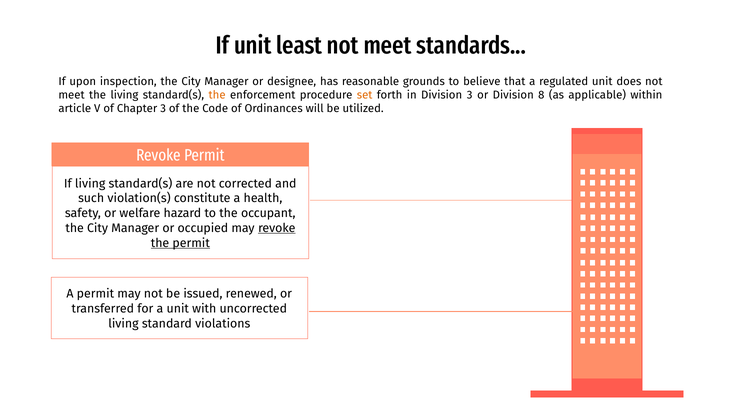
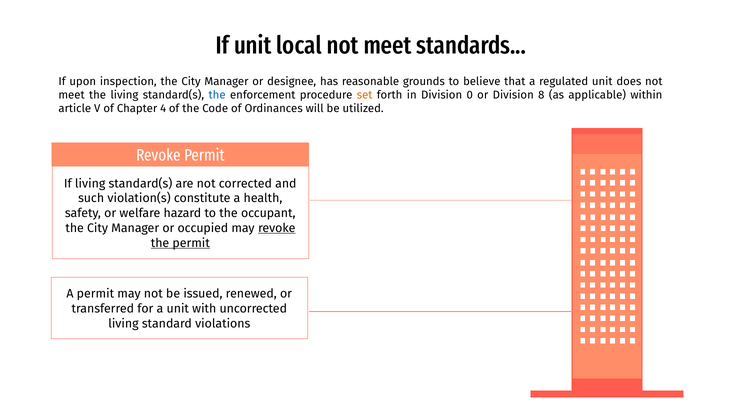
least: least -> local
the at (217, 95) colour: orange -> blue
Division 3: 3 -> 0
Chapter 3: 3 -> 4
